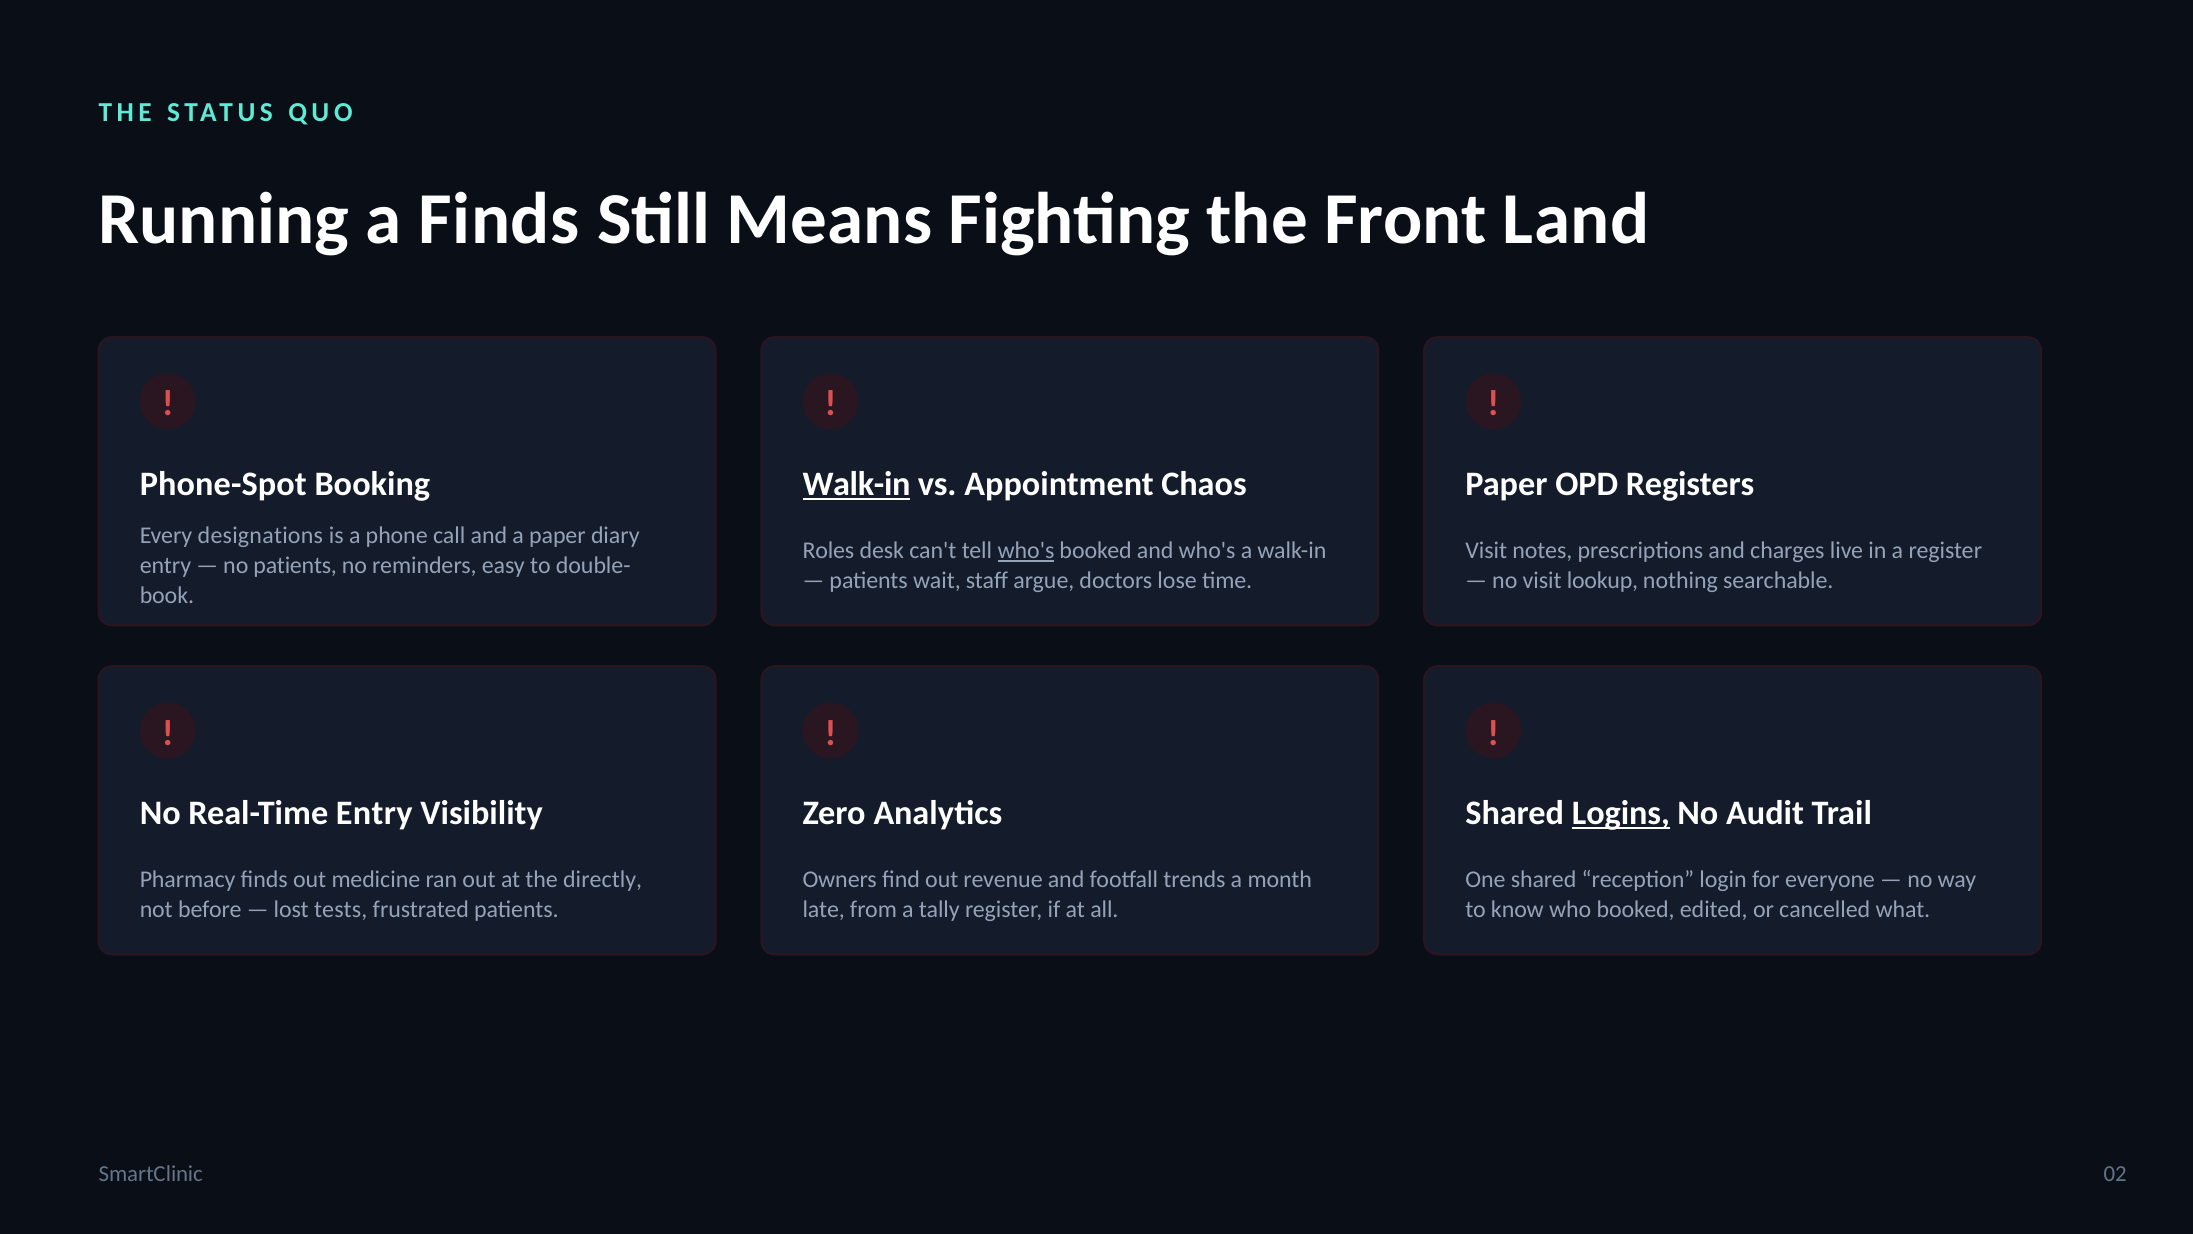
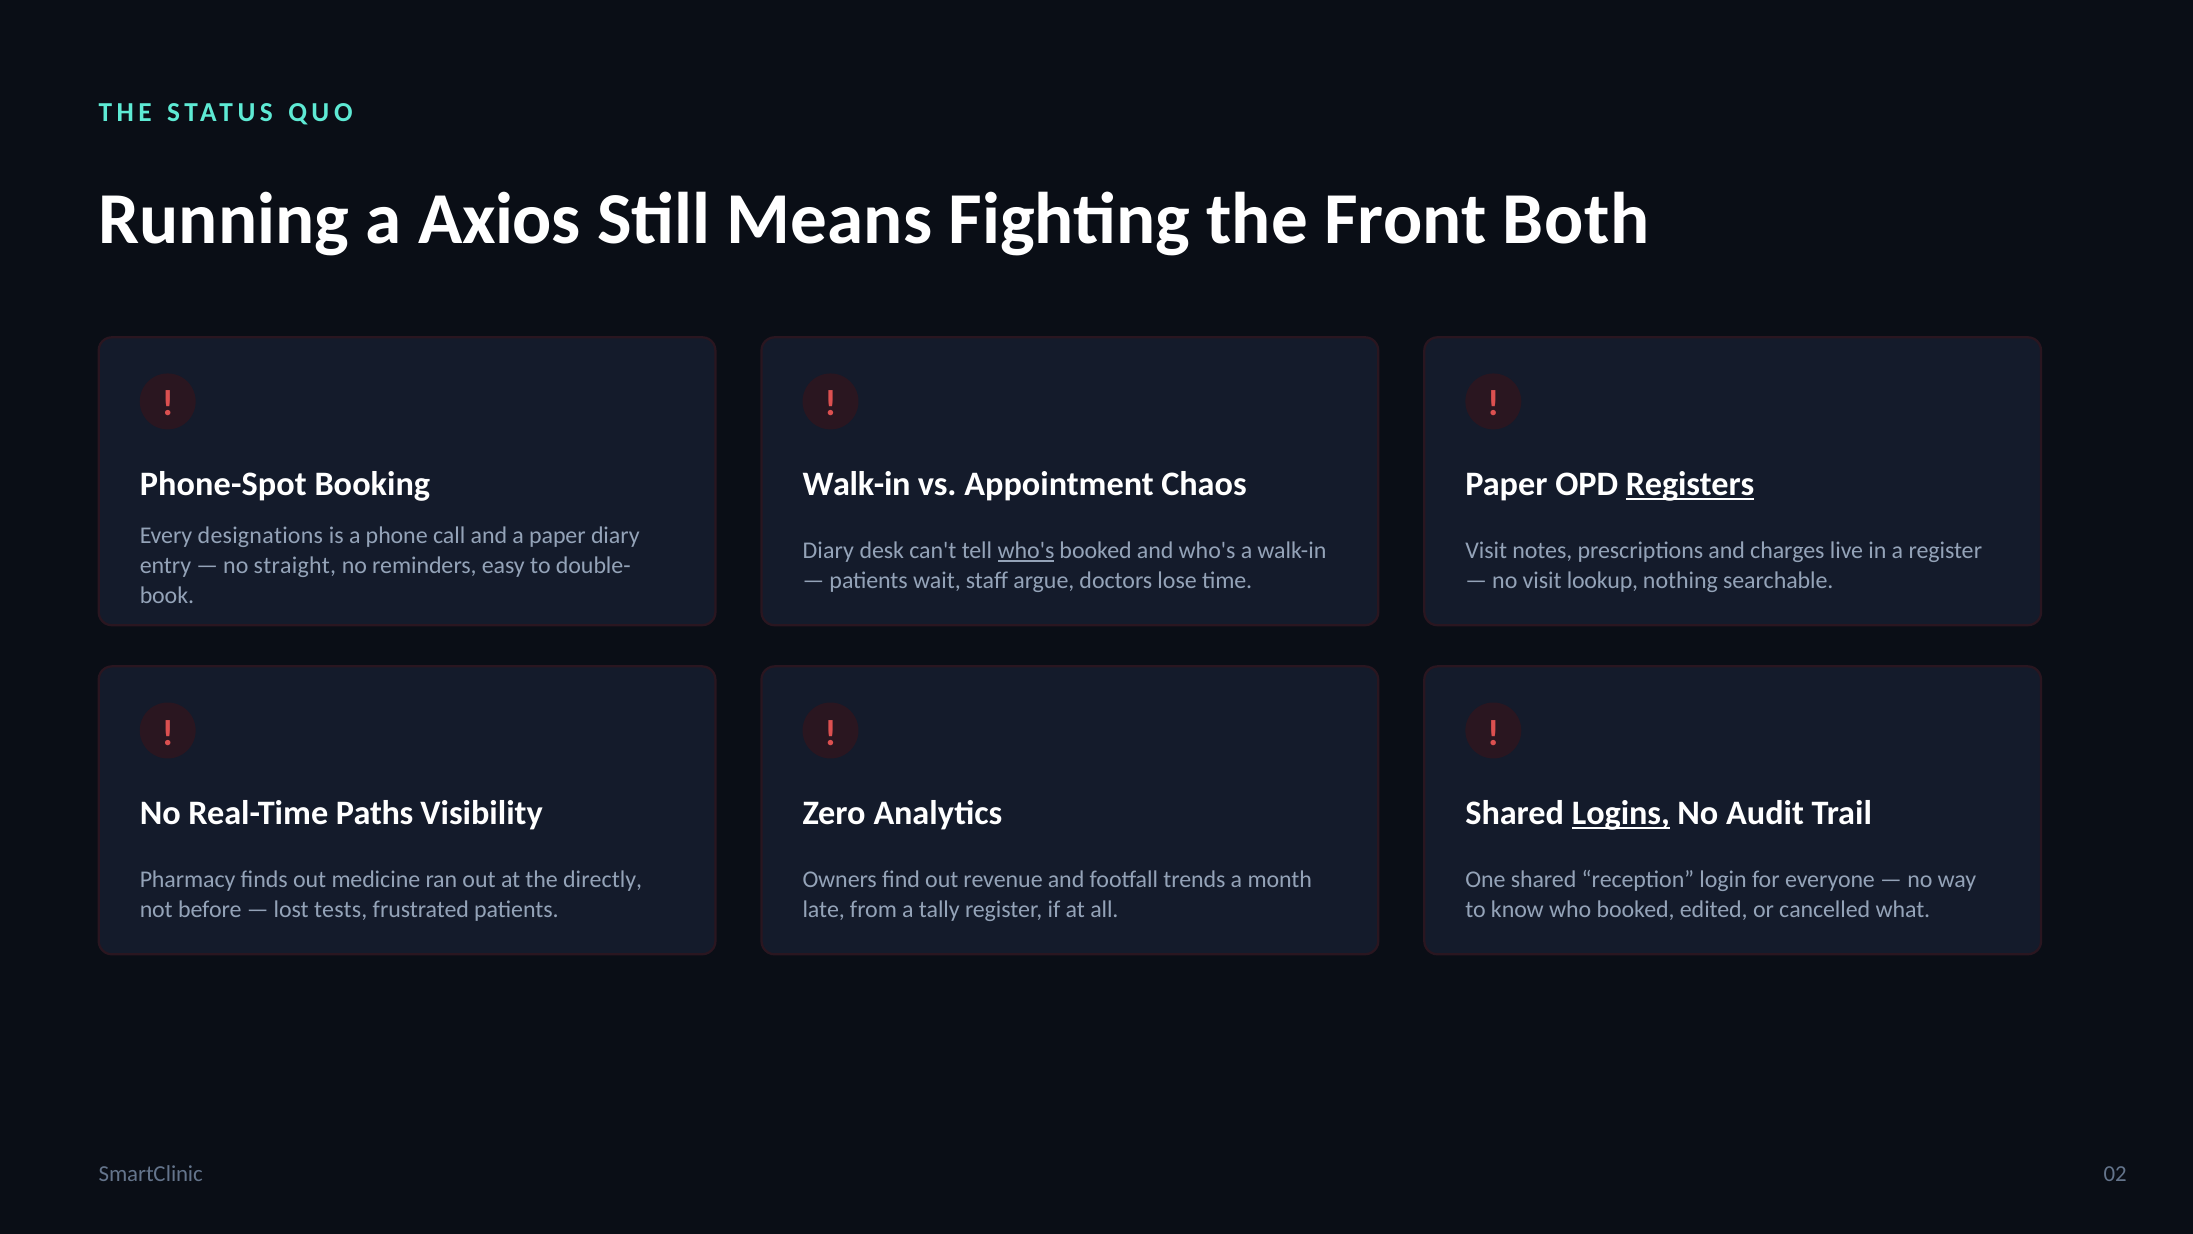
a Finds: Finds -> Axios
Land: Land -> Both
Walk-in at (856, 484) underline: present -> none
Registers underline: none -> present
Roles at (828, 551): Roles -> Diary
no patients: patients -> straight
Real-Time Entry: Entry -> Paths
